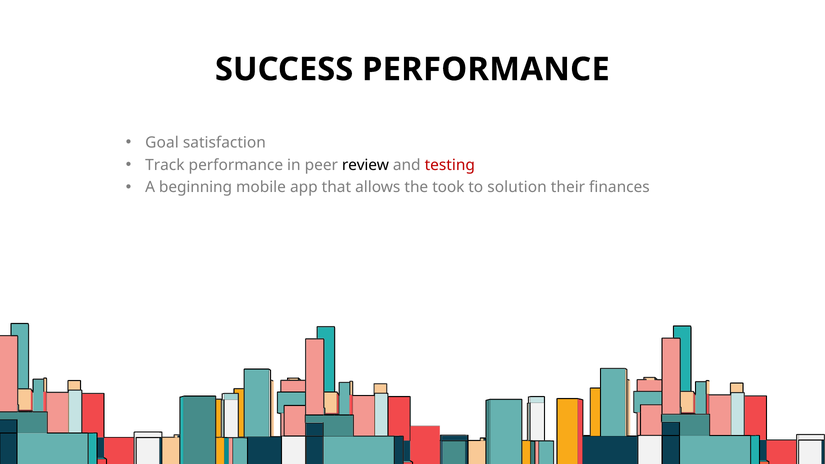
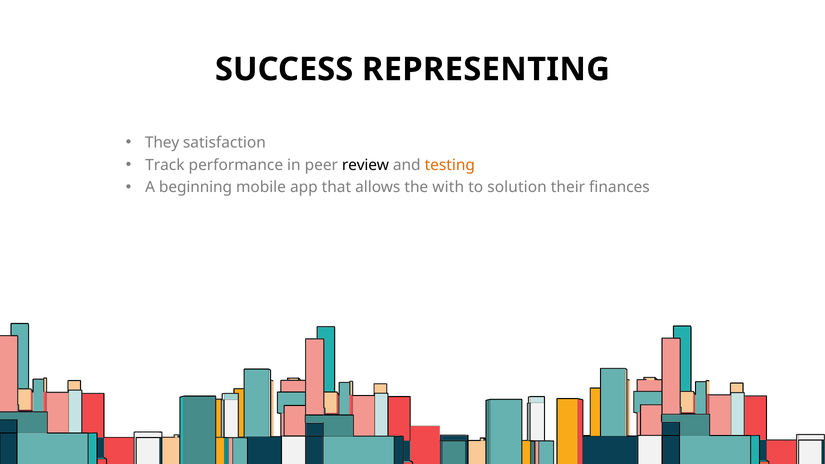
SUCCESS PERFORMANCE: PERFORMANCE -> REPRESENTING
Goal: Goal -> They
testing colour: red -> orange
took: took -> with
